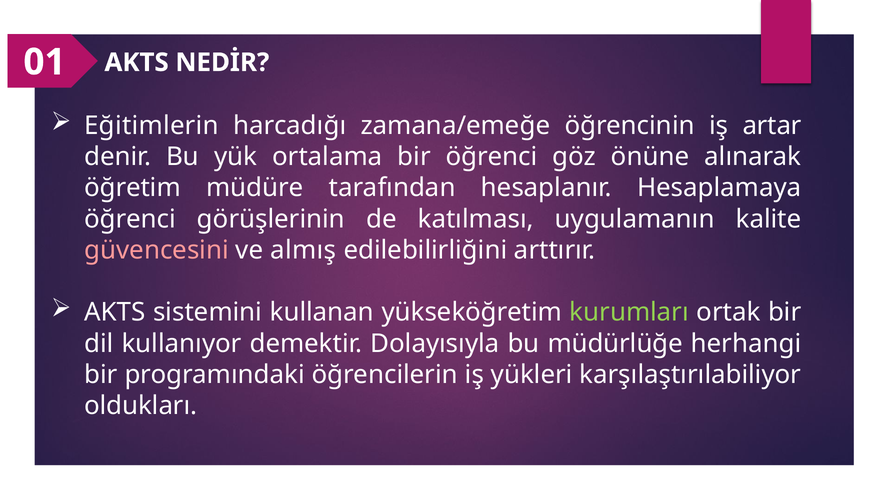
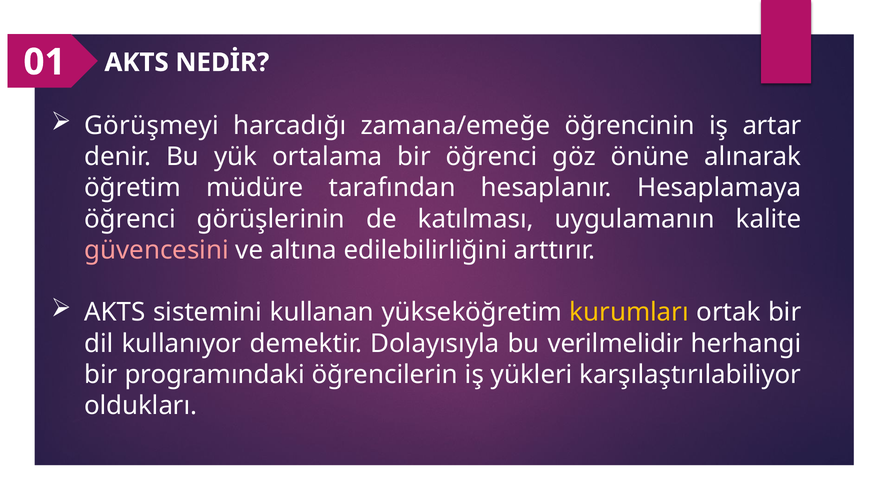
Eğitimlerin: Eğitimlerin -> Görüşmeyi
almış: almış -> altına
kurumları colour: light green -> yellow
müdürlüğe: müdürlüğe -> verilmelidir
